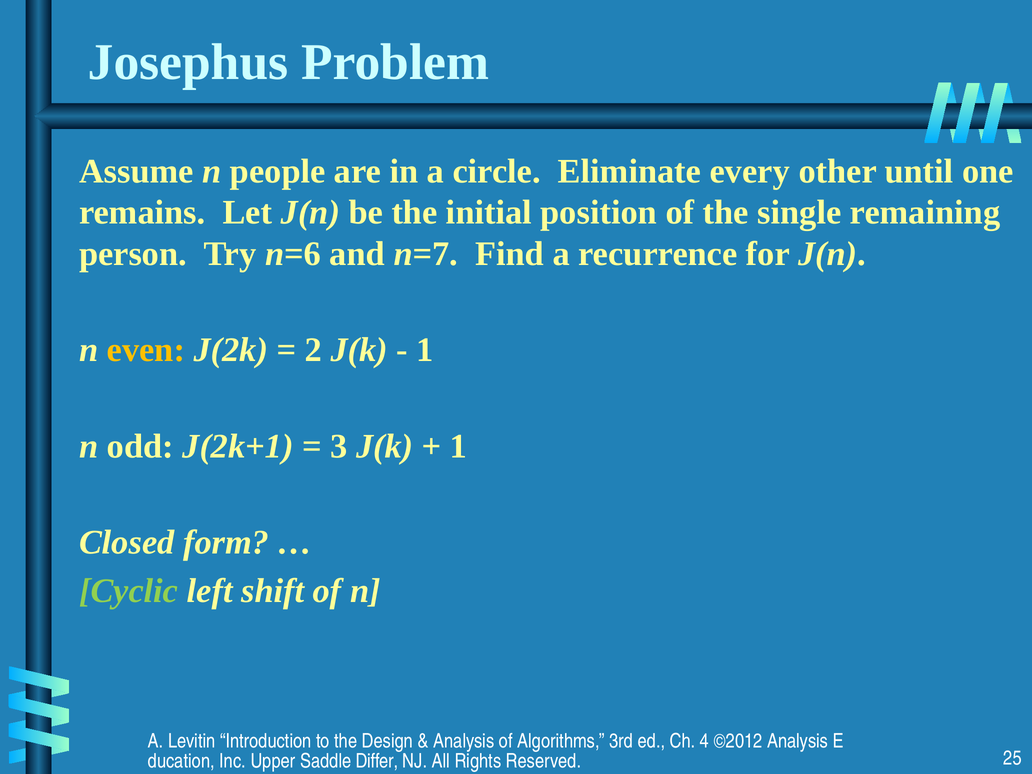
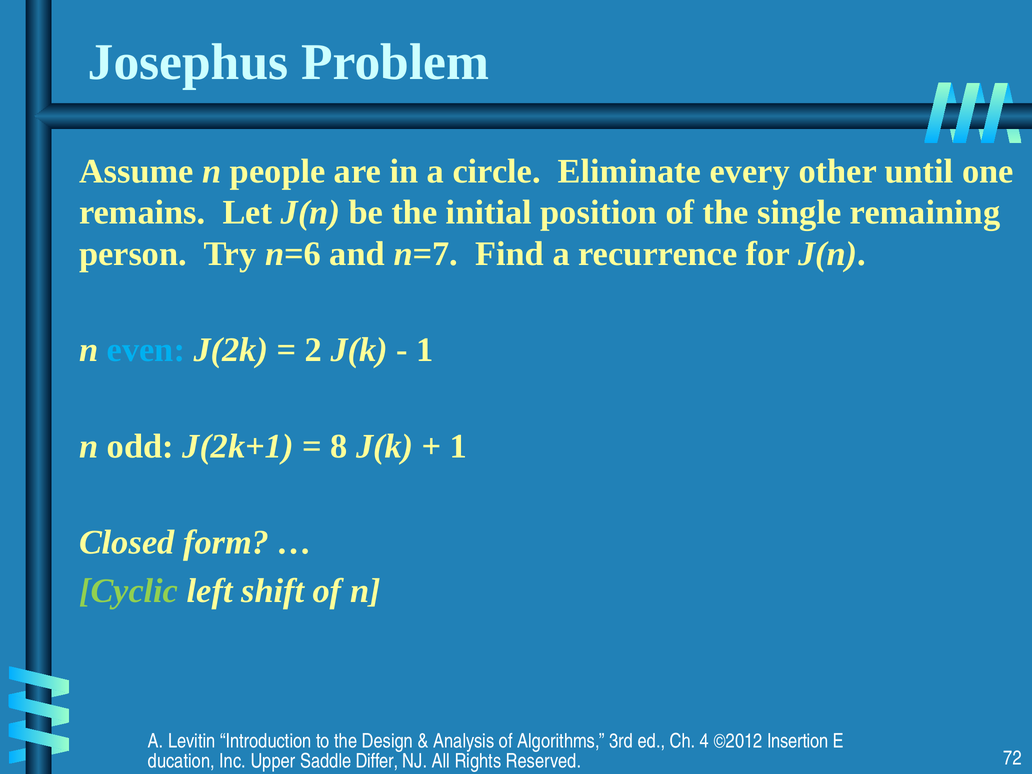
even colour: yellow -> light blue
3: 3 -> 8
©2012 Analysis: Analysis -> Insertion
25: 25 -> 72
